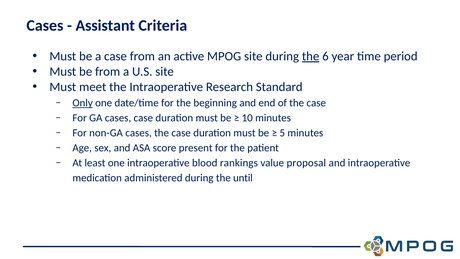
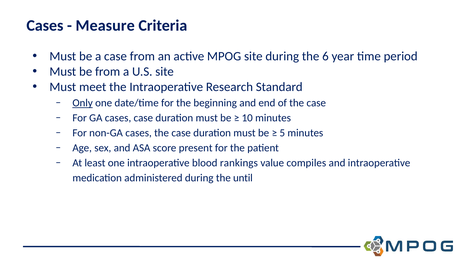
Assistant: Assistant -> Measure
the at (311, 56) underline: present -> none
proposal: proposal -> compiles
